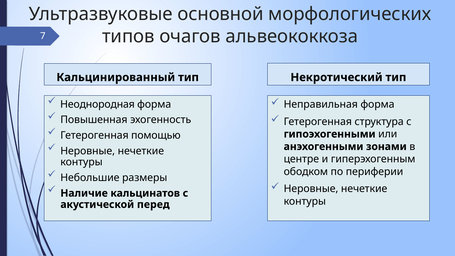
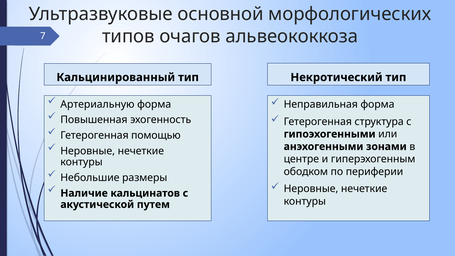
Неоднородная: Неоднородная -> Артериальную
перед: перед -> путем
